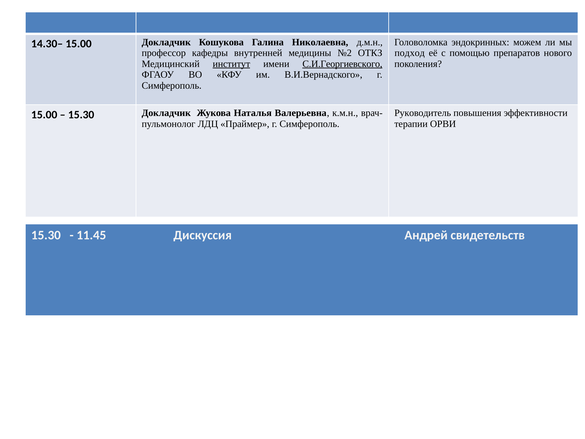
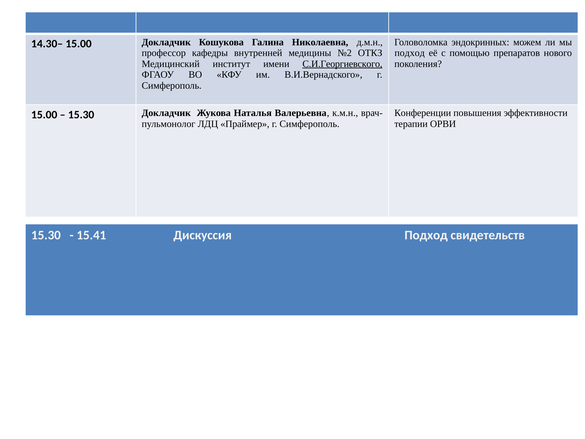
институт underline: present -> none
Руководитель: Руководитель -> Конференции
11.45: 11.45 -> 15.41
Дискуссия Андрей: Андрей -> Подход
